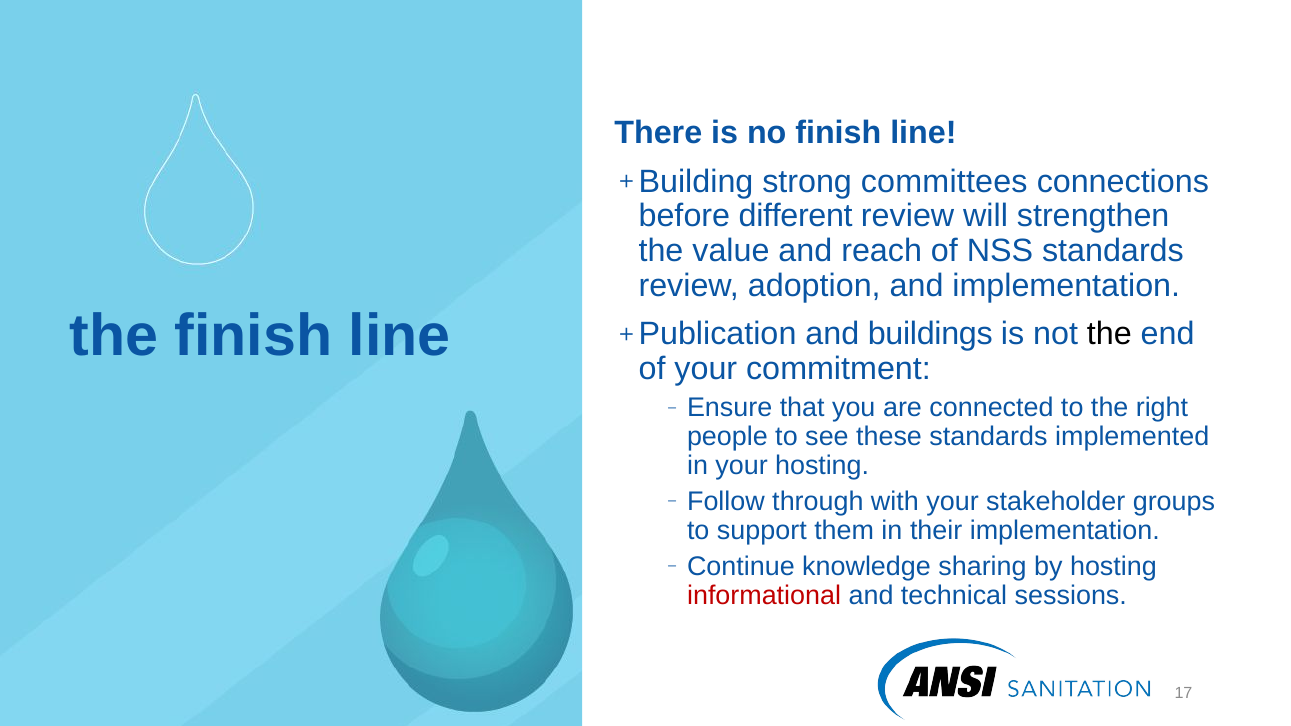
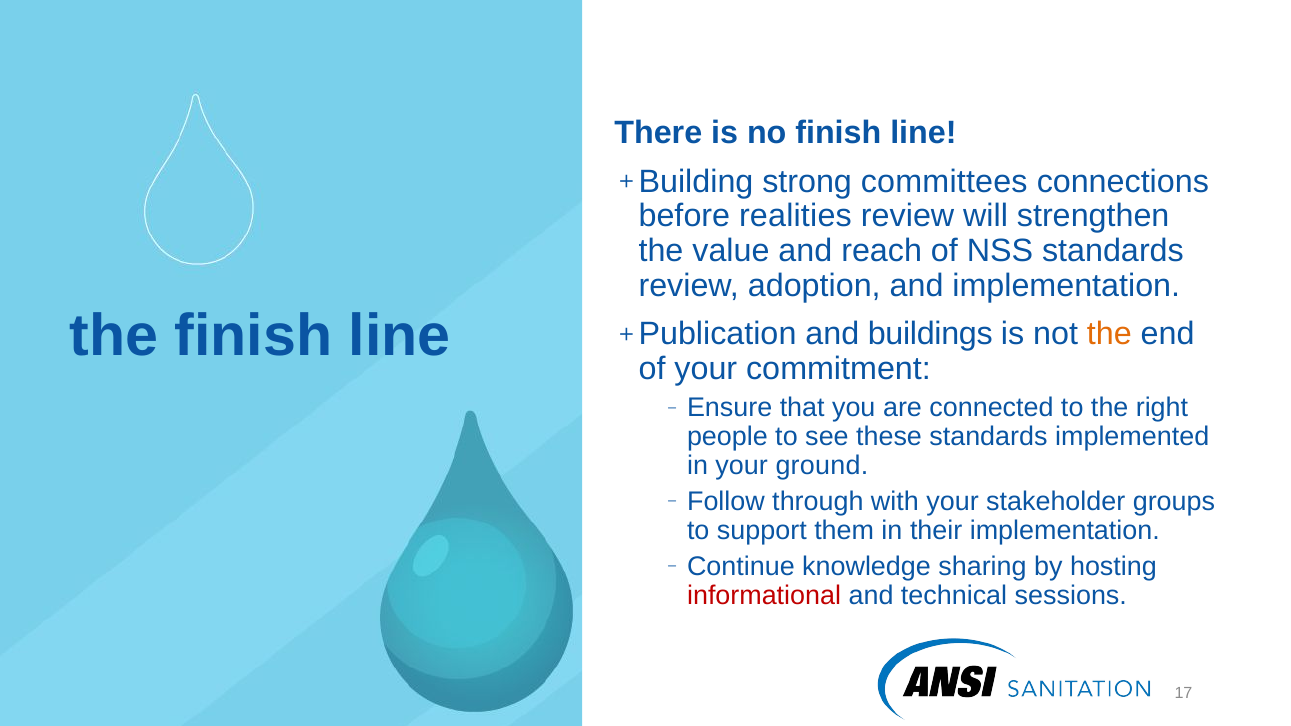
different: different -> realities
the at (1109, 334) colour: black -> orange
your hosting: hosting -> ground
